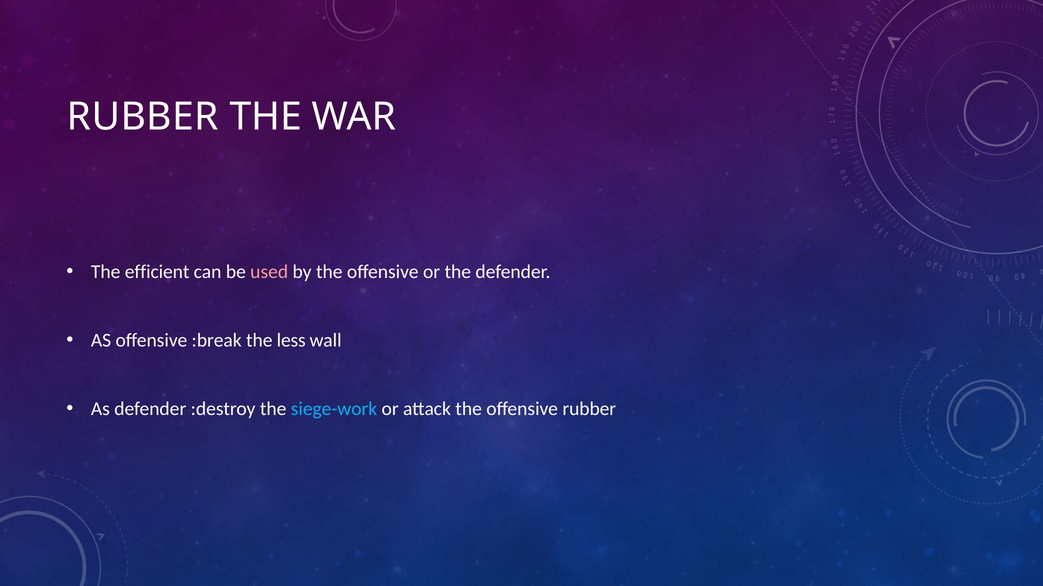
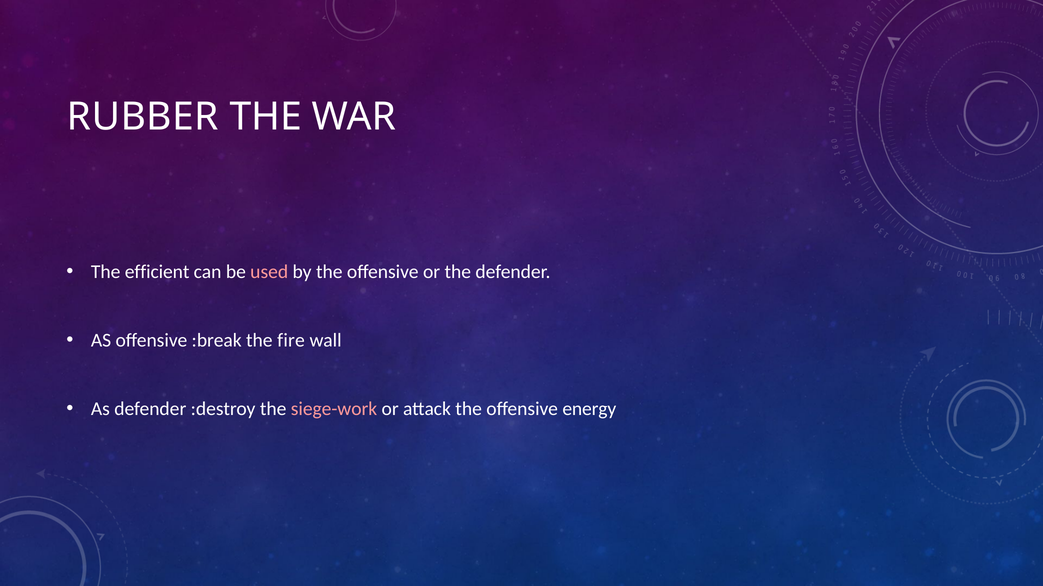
less: less -> fire
siege-work colour: light blue -> pink
offensive rubber: rubber -> energy
